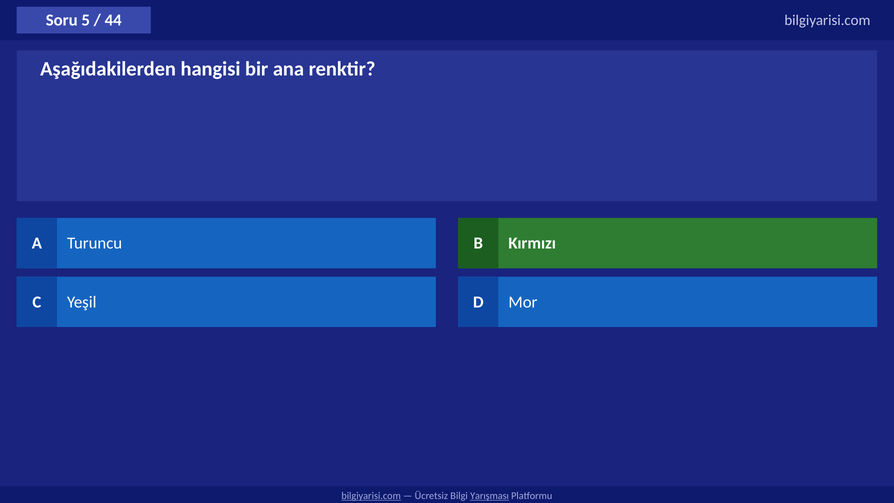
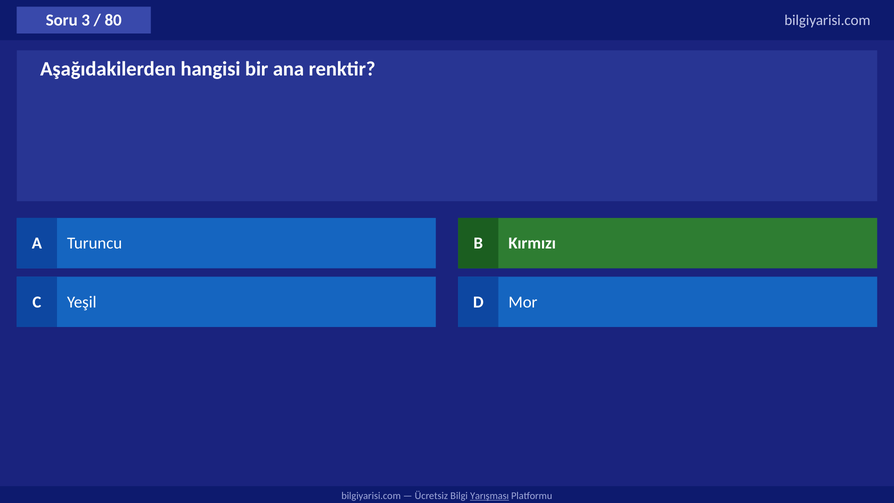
5: 5 -> 3
44: 44 -> 80
bilgiyarisi.com at (371, 496) underline: present -> none
